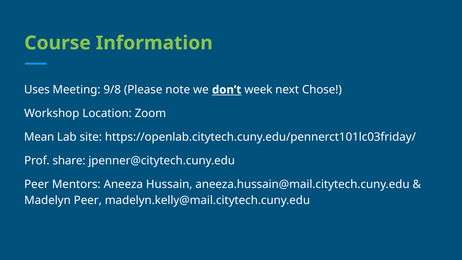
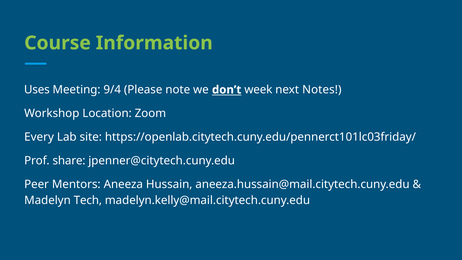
9/8: 9/8 -> 9/4
Chose: Chose -> Notes
Mean: Mean -> Every
Madelyn Peer: Peer -> Tech
